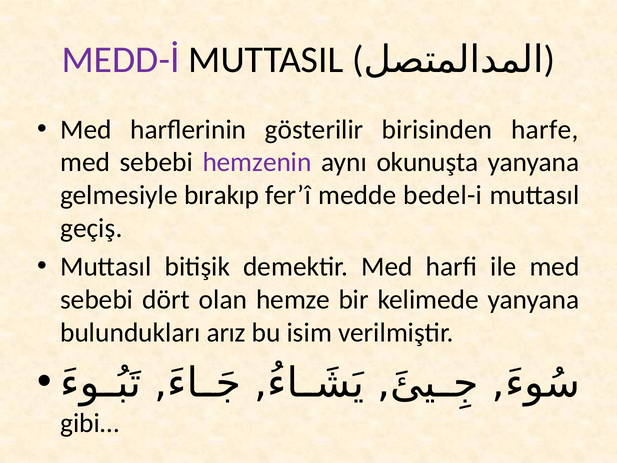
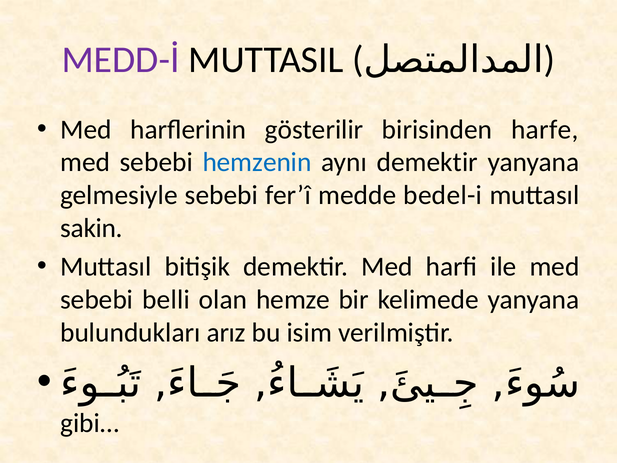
hemzenin colour: purple -> blue
aynı okunuşta: okunuşta -> demektir
gelmesiyle bırakıp: bırakıp -> sebebi
geçiş: geçiş -> sakin
dört: dört -> belli
